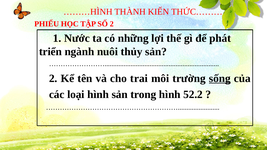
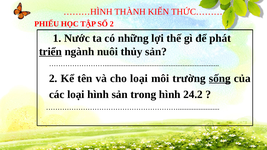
triển underline: none -> present
cho trai: trai -> loại
52.2: 52.2 -> 24.2
